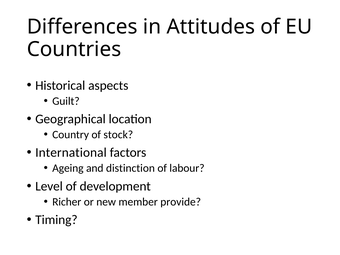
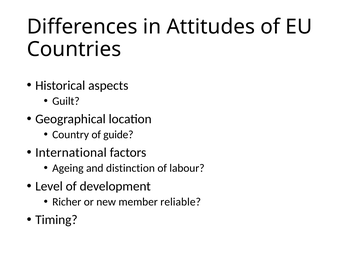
stock: stock -> guide
provide: provide -> reliable
